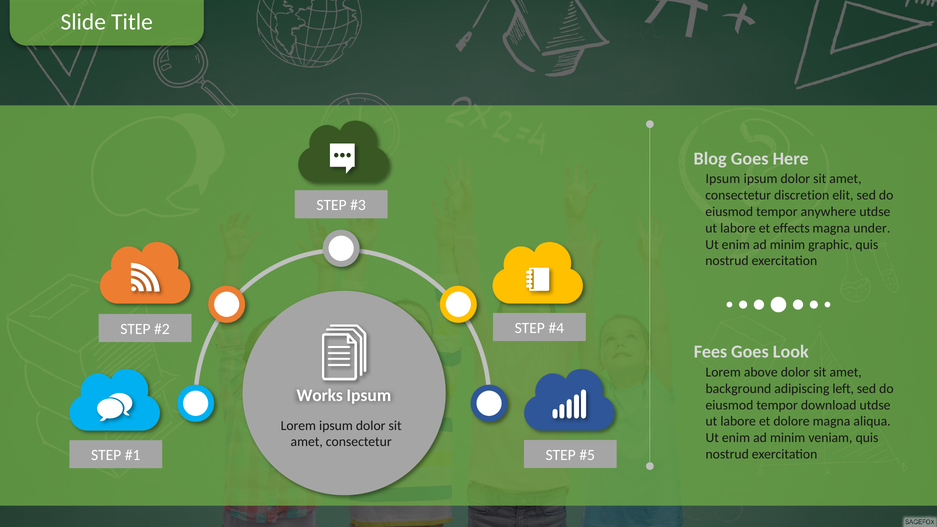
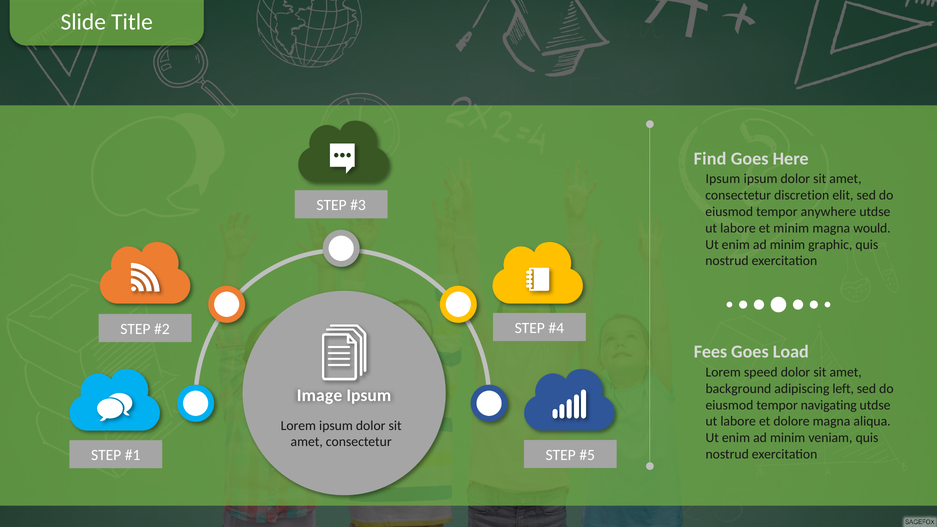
Blog: Blog -> Find
et effects: effects -> minim
under: under -> would
Look: Look -> Load
above: above -> speed
Works: Works -> Image
download: download -> navigating
